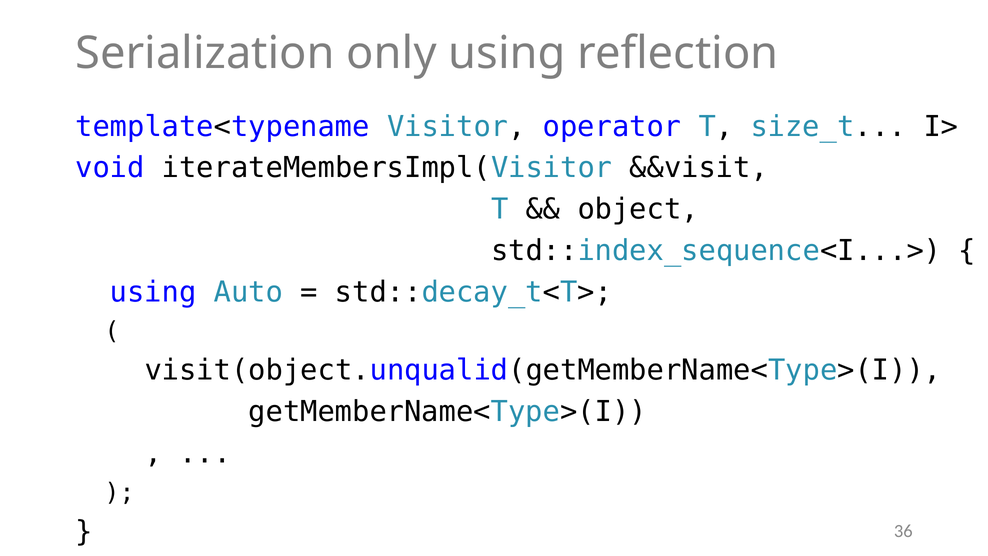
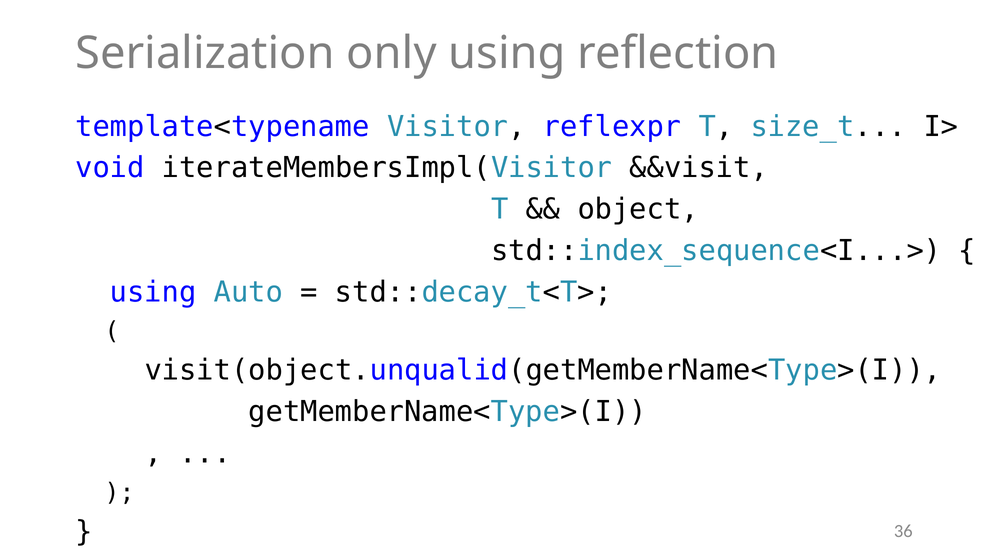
operator: operator -> reflexpr
